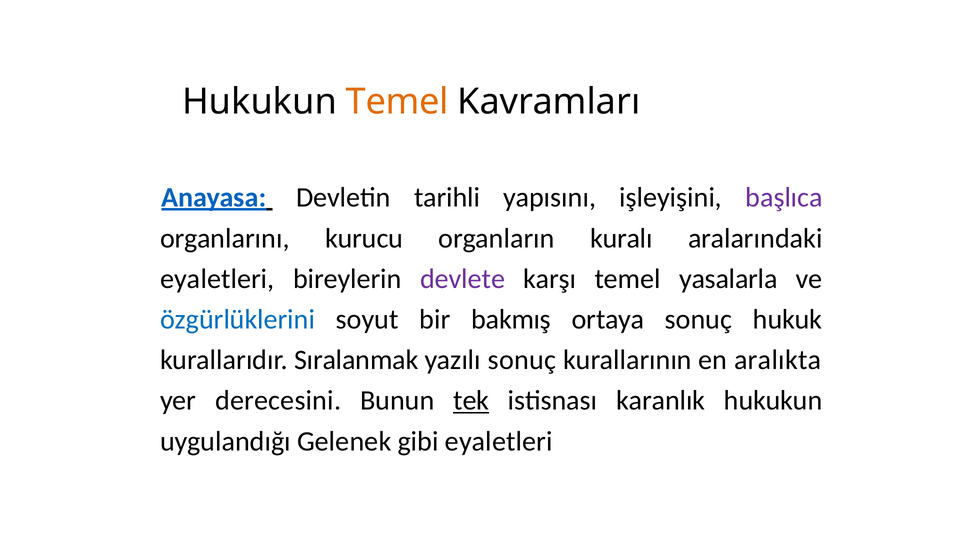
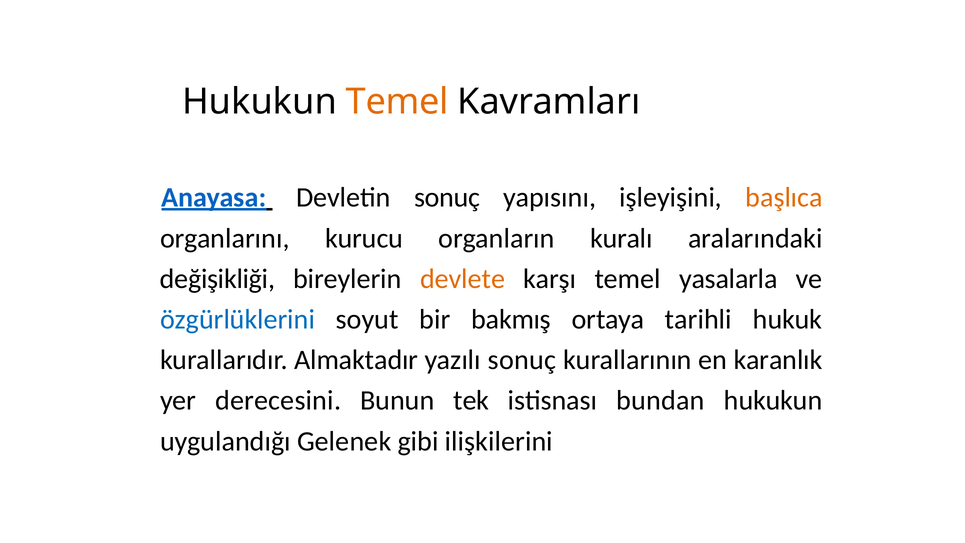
Devletin tarihli: tarihli -> sonuç
başlıca colour: purple -> orange
eyaletleri at (217, 279): eyaletleri -> değişikliği
devlete colour: purple -> orange
ortaya sonuç: sonuç -> tarihli
Sıralanmak: Sıralanmak -> Almaktadır
aralıkta: aralıkta -> karanlık
tek underline: present -> none
karanlık: karanlık -> bundan
gibi eyaletleri: eyaletleri -> ilişkilerini
